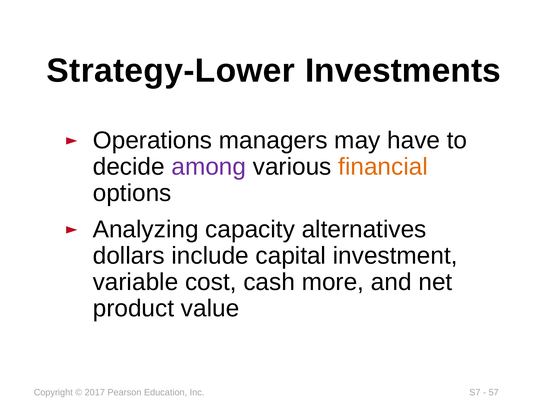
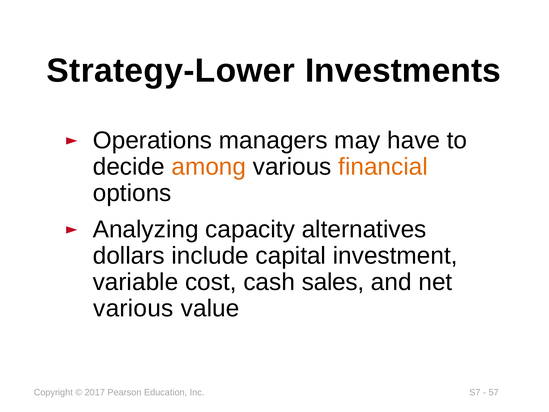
among colour: purple -> orange
more: more -> sales
product at (133, 308): product -> various
